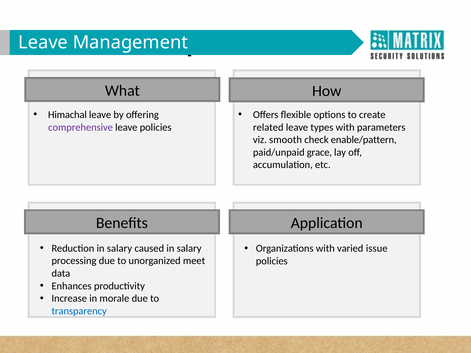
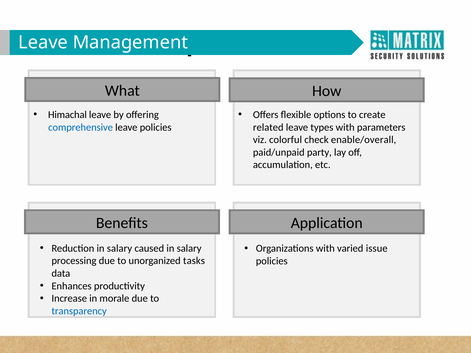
comprehensive colour: purple -> blue
smooth: smooth -> colorful
enable/pattern: enable/pattern -> enable/overall
grace: grace -> party
meet: meet -> tasks
